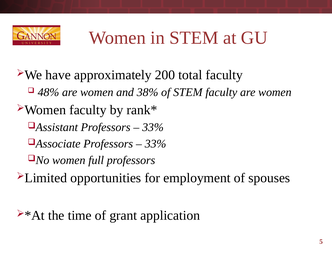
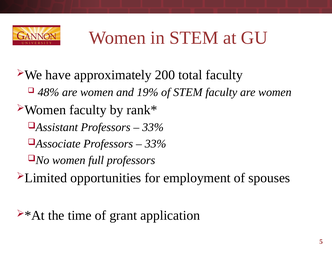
38%: 38% -> 19%
